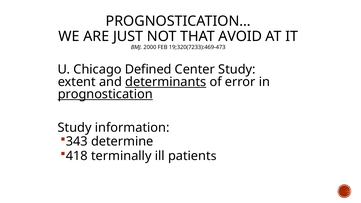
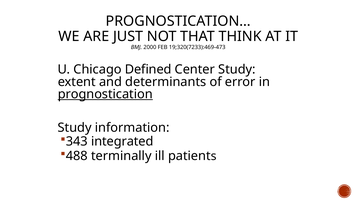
AVOID: AVOID -> THINK
determinants underline: present -> none
determine: determine -> integrated
418: 418 -> 488
